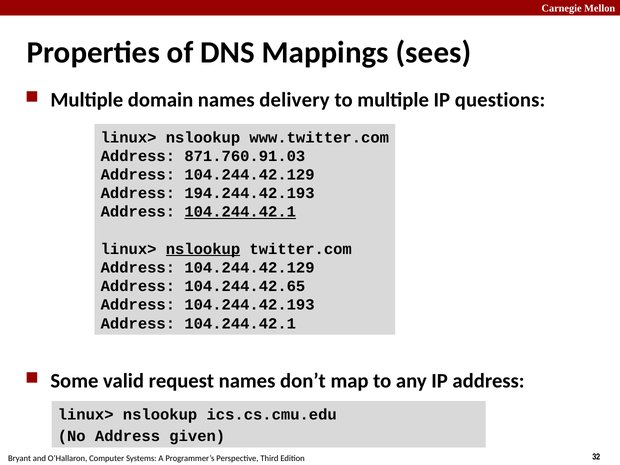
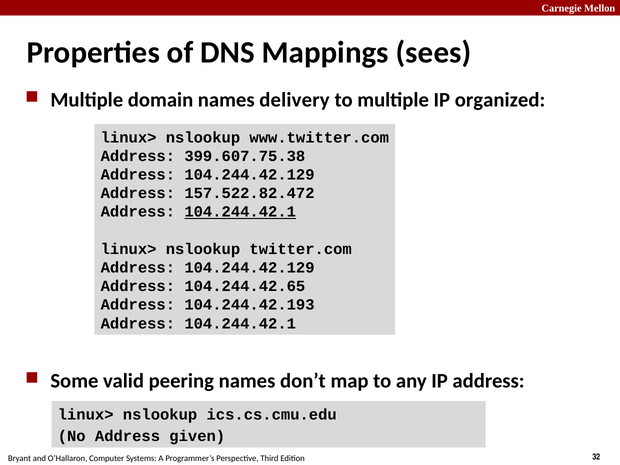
questions: questions -> organized
871.760.91.03: 871.760.91.03 -> 399.607.75.38
194.244.42.193: 194.244.42.193 -> 157.522.82.472
nslookup at (203, 249) underline: present -> none
request: request -> peering
